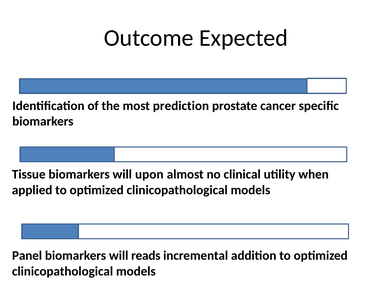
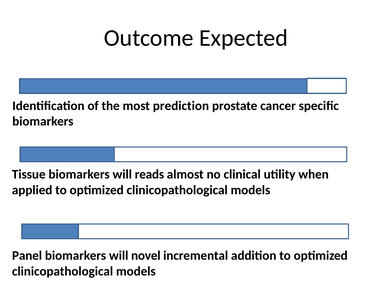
upon: upon -> reads
reads: reads -> novel
